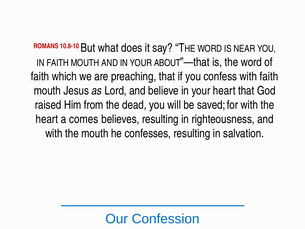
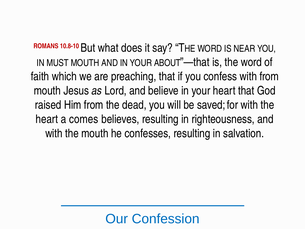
IN FAITH: FAITH -> MUST
with faith: faith -> from
